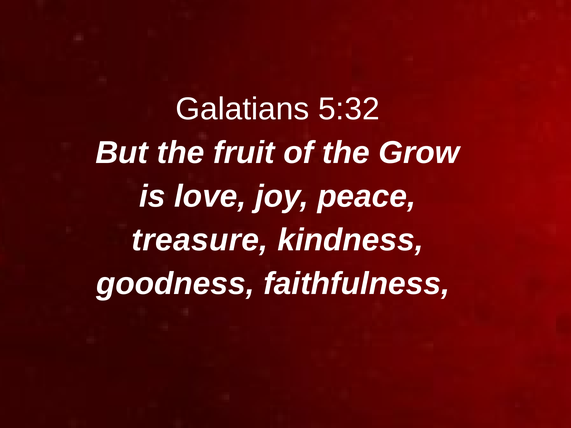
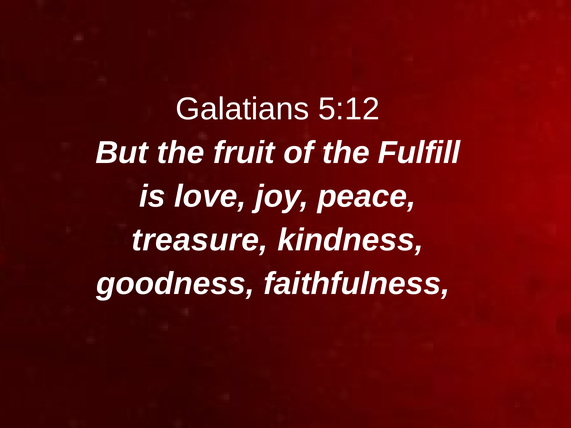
5:32: 5:32 -> 5:12
Grow: Grow -> Fulfill
